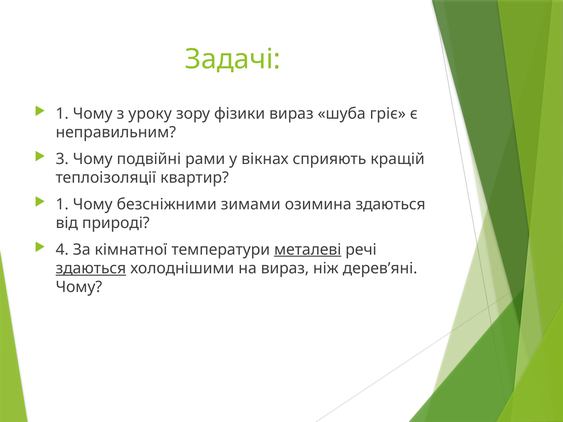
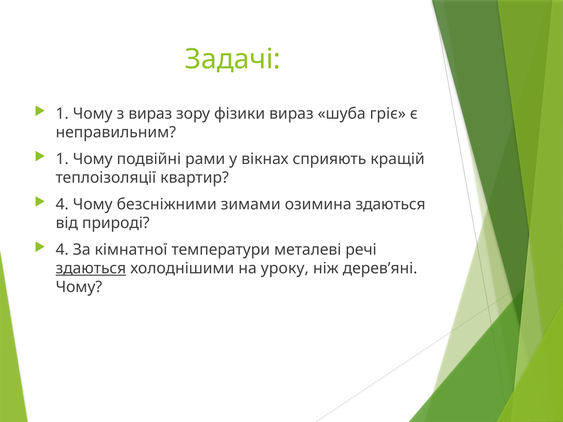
з уроку: уроку -> вираз
3 at (62, 159): 3 -> 1
1 at (62, 204): 1 -> 4
металеві underline: present -> none
на вираз: вираз -> уроку
